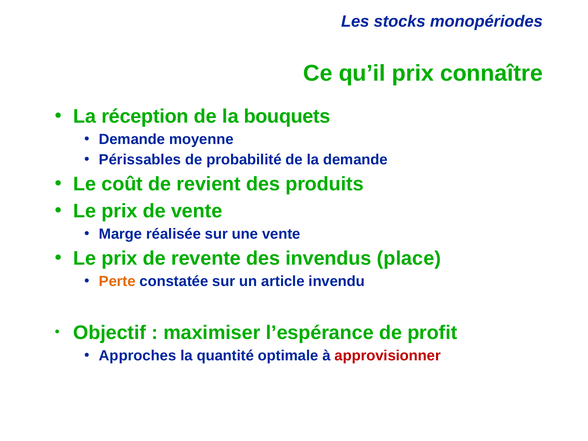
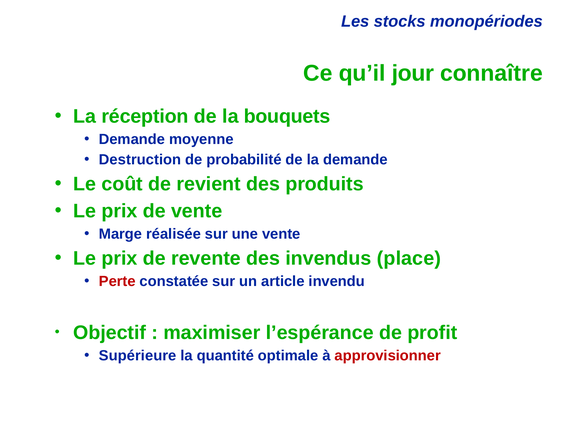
qu’il prix: prix -> jour
Périssables: Périssables -> Destruction
Perte colour: orange -> red
Approches: Approches -> Supérieure
